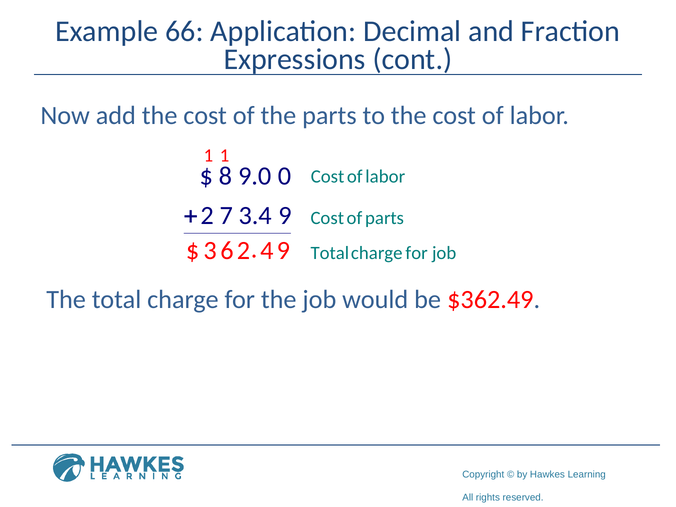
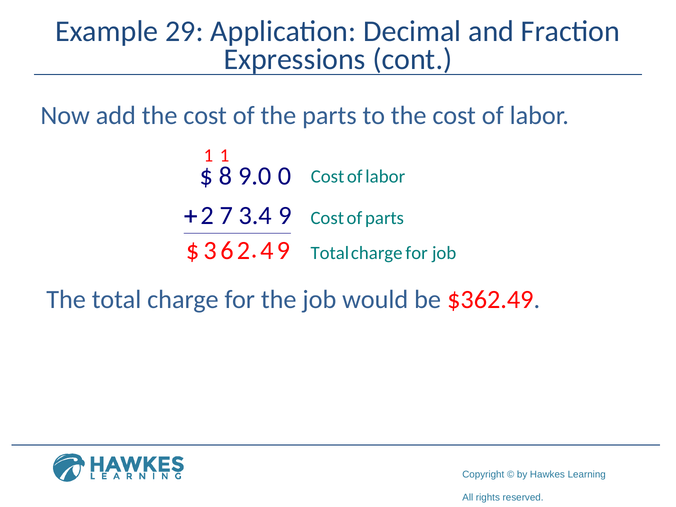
66: 66 -> 29
